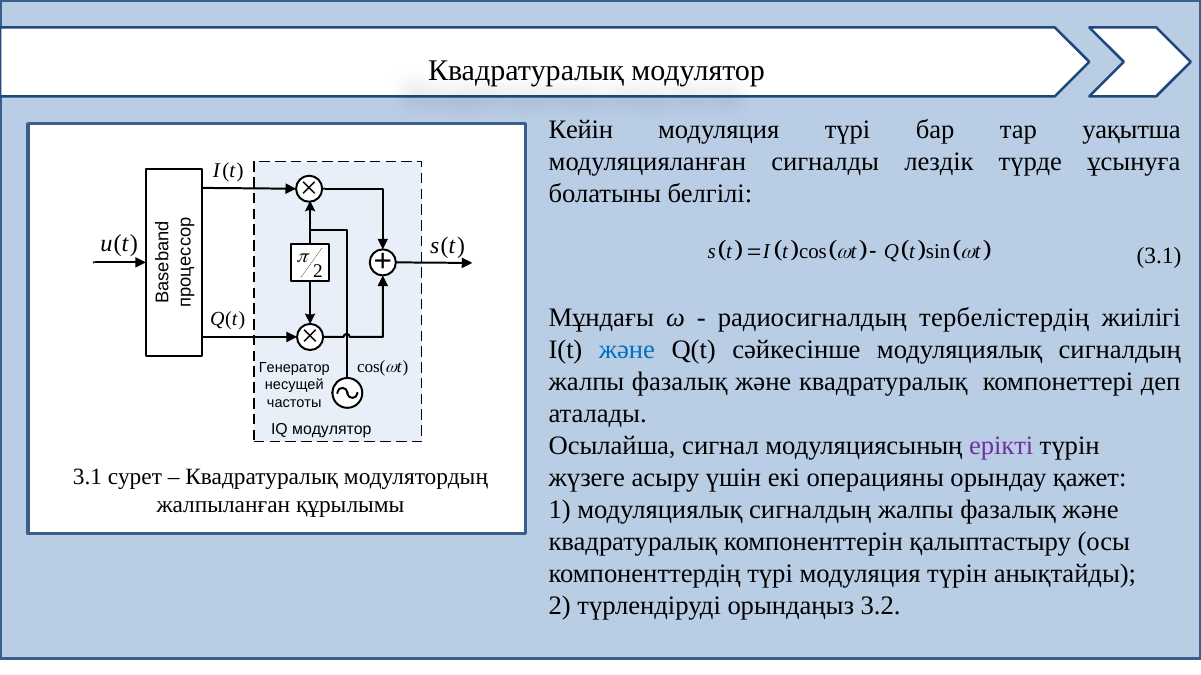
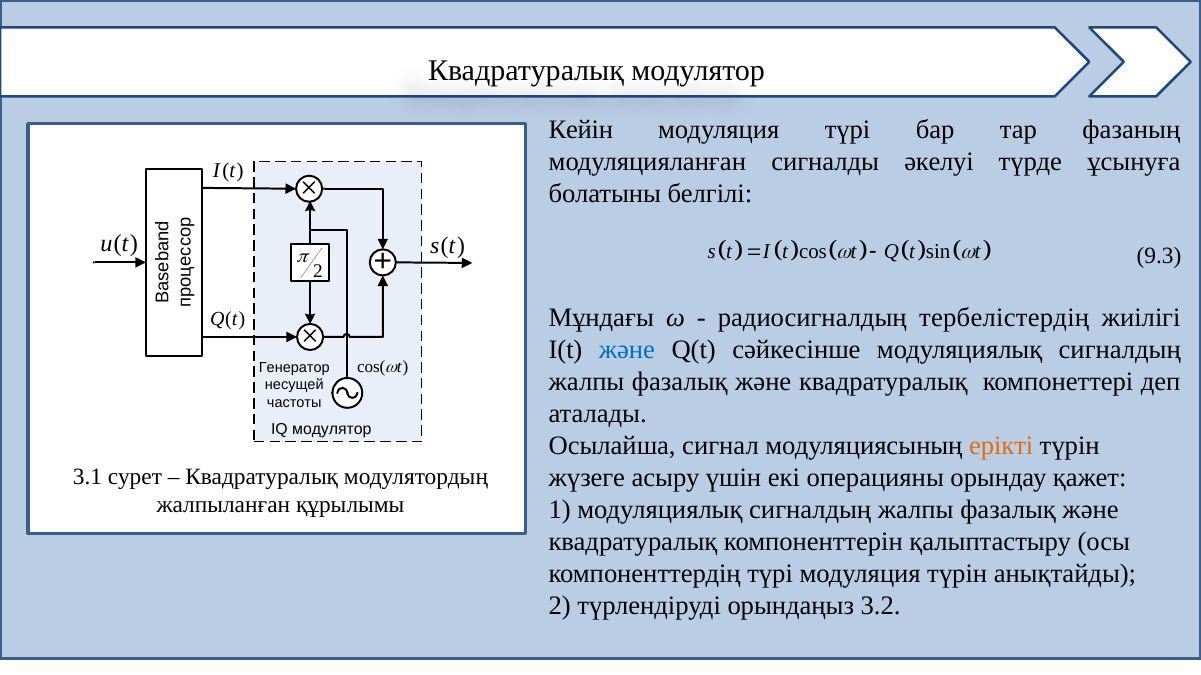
уақытша: уақытша -> фазаның
лездік: лездік -> әкелуі
3.1 at (1159, 256): 3.1 -> 9.3
ерікті colour: purple -> orange
